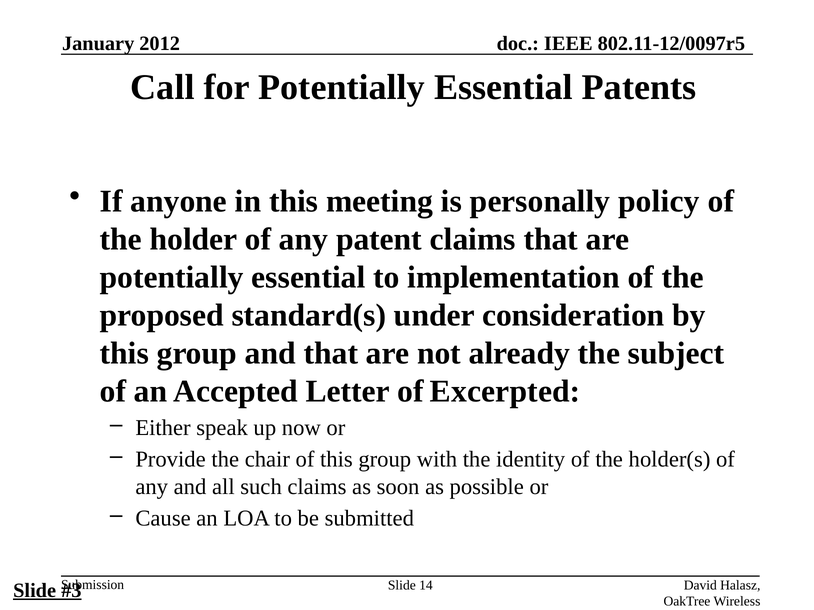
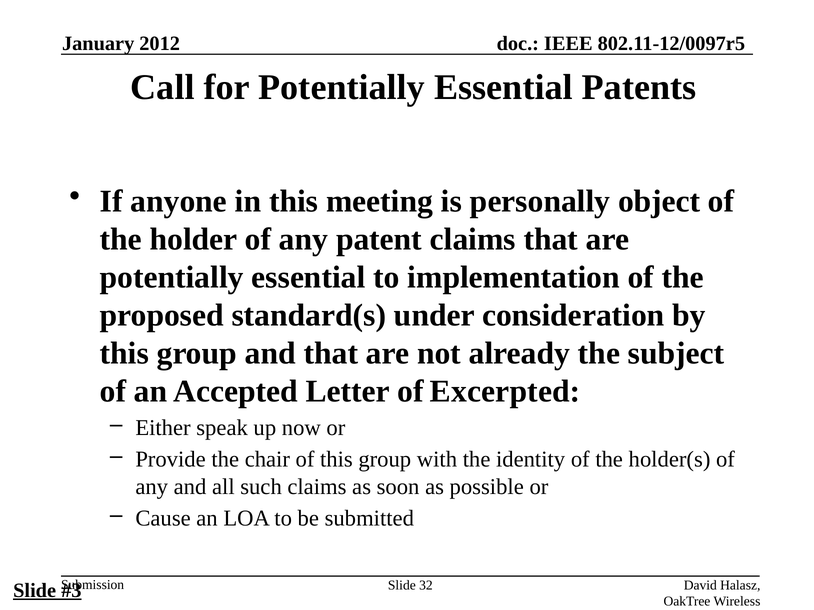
policy: policy -> object
14: 14 -> 32
